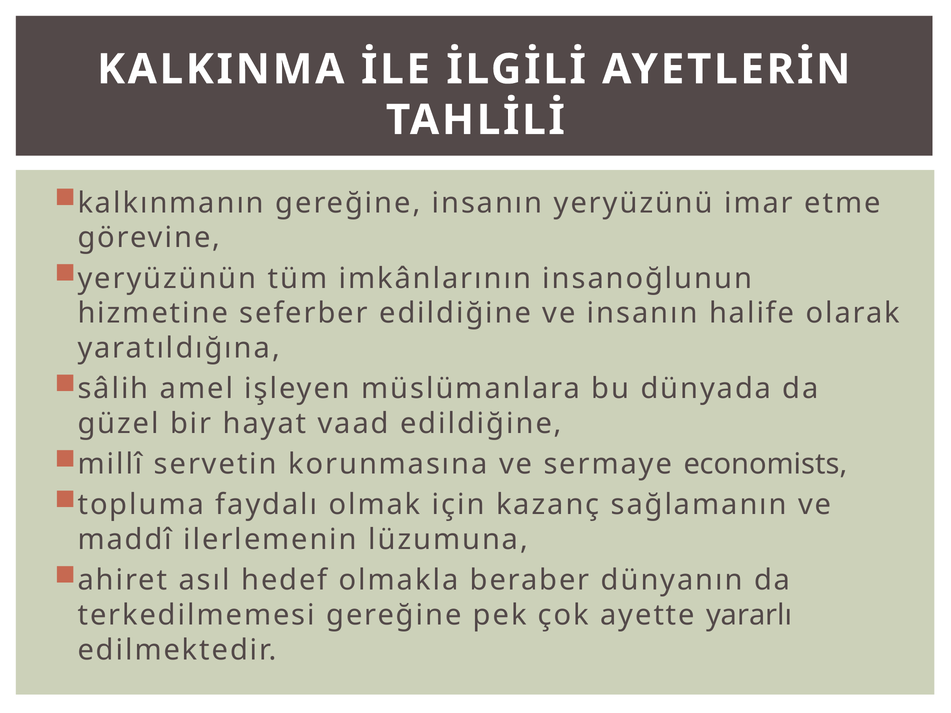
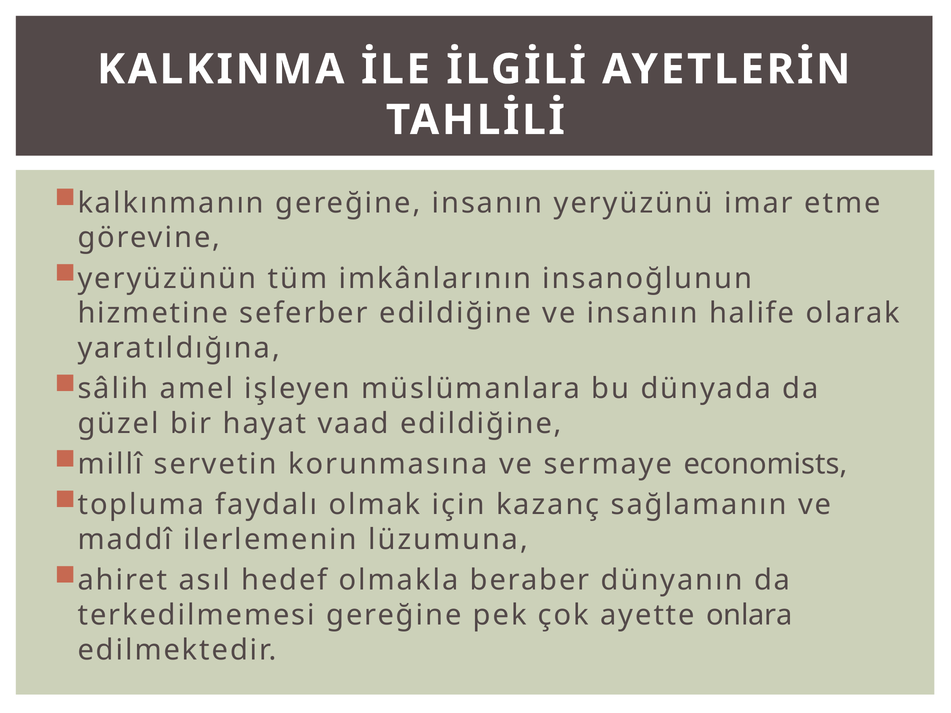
yararlı: yararlı -> onlara
